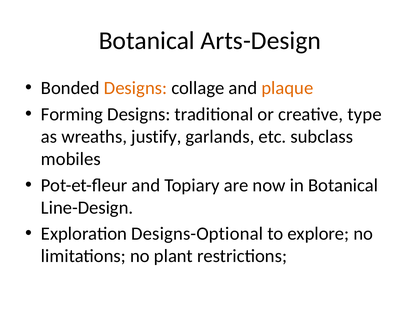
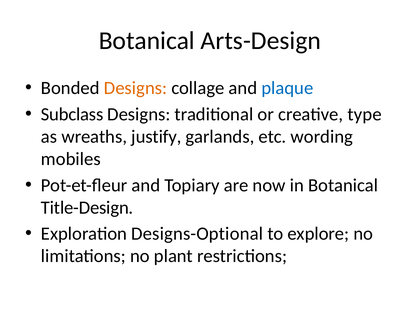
plaque colour: orange -> blue
Forming: Forming -> Subclass
subclass: subclass -> wording
Line-Design: Line-Design -> Title-Design
